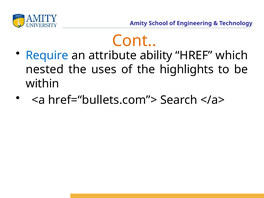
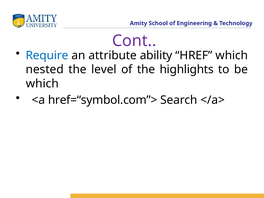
Cont colour: orange -> purple
uses: uses -> level
within at (42, 84): within -> which
href=“bullets.com”>: href=“bullets.com”> -> href=“symbol.com”>
